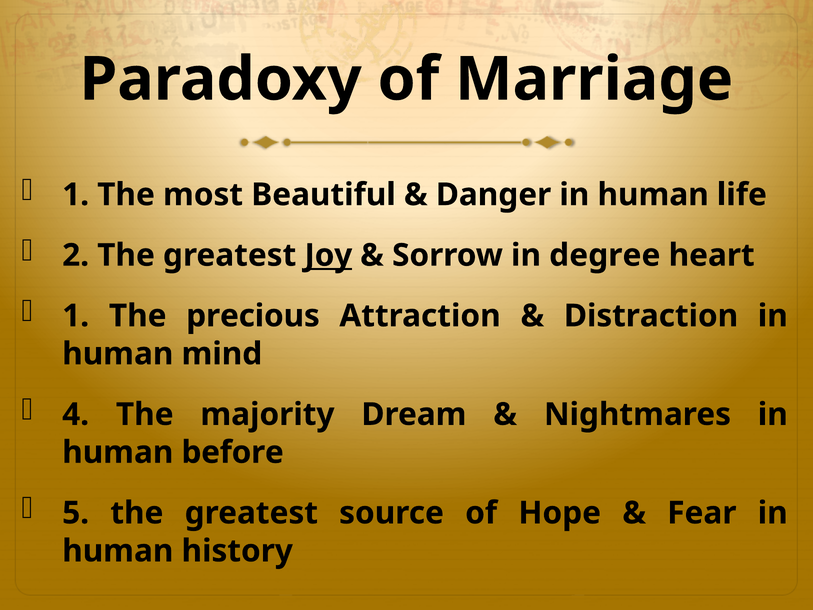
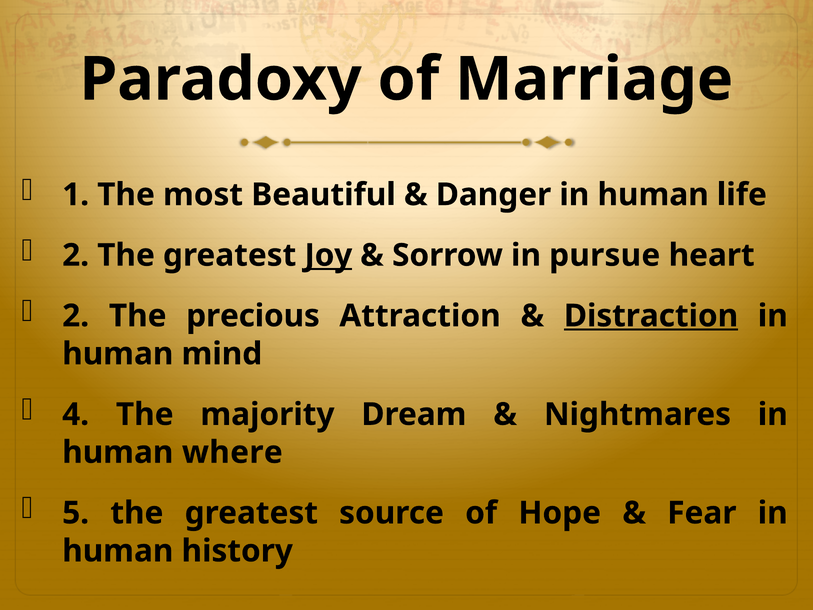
degree: degree -> pursue
1 at (76, 316): 1 -> 2
Distraction underline: none -> present
before: before -> where
